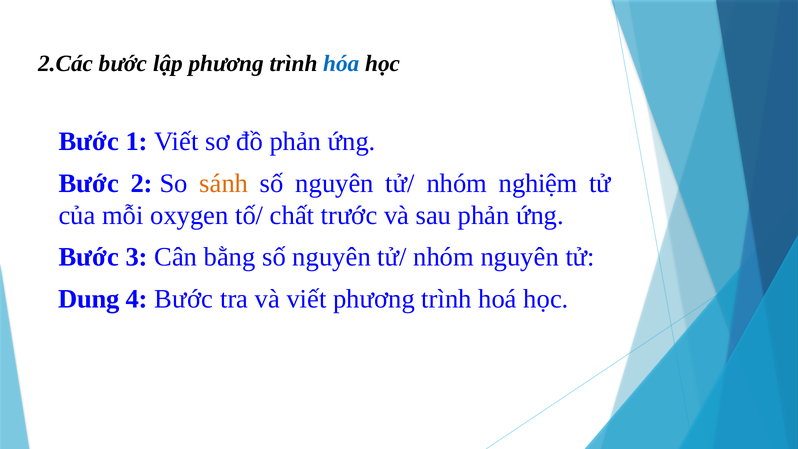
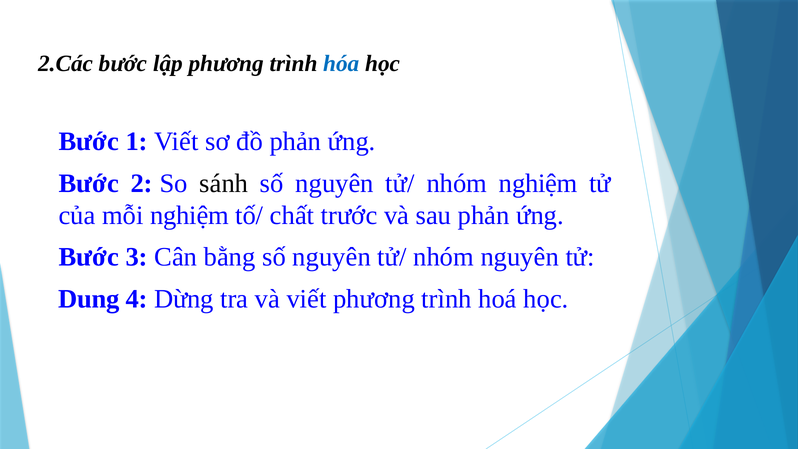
sánh colour: orange -> black
mỗi oxygen: oxygen -> nghiệm
4 Bước: Bước -> Dừng
